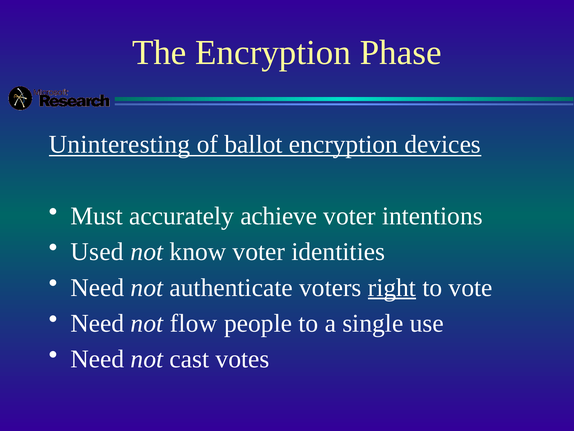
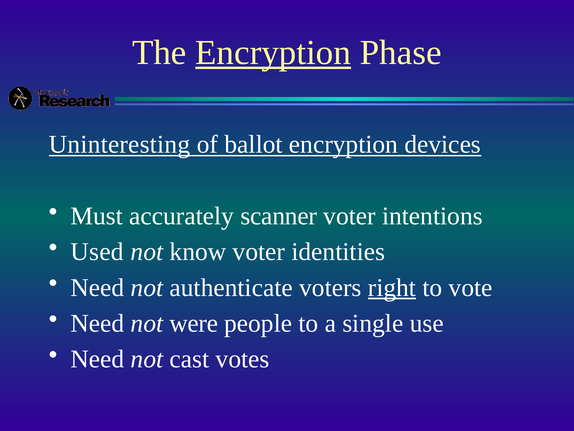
Encryption at (273, 53) underline: none -> present
achieve: achieve -> scanner
flow: flow -> were
